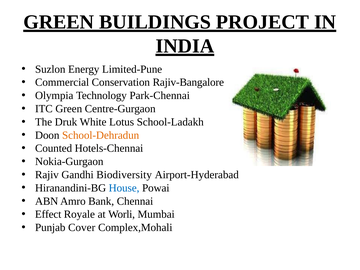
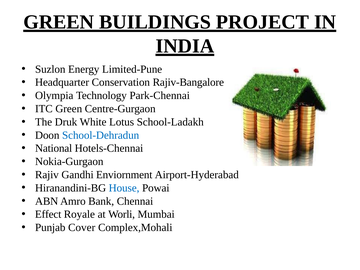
Commercial: Commercial -> Headquarter
School-Dehradun colour: orange -> blue
Counted: Counted -> National
Biodiversity: Biodiversity -> Enviornment
